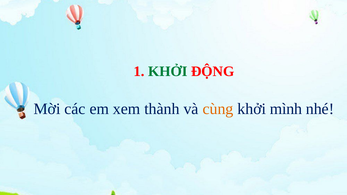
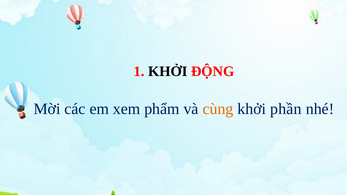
KHỞI at (168, 72) colour: green -> black
thành: thành -> phẩm
mình: mình -> phần
